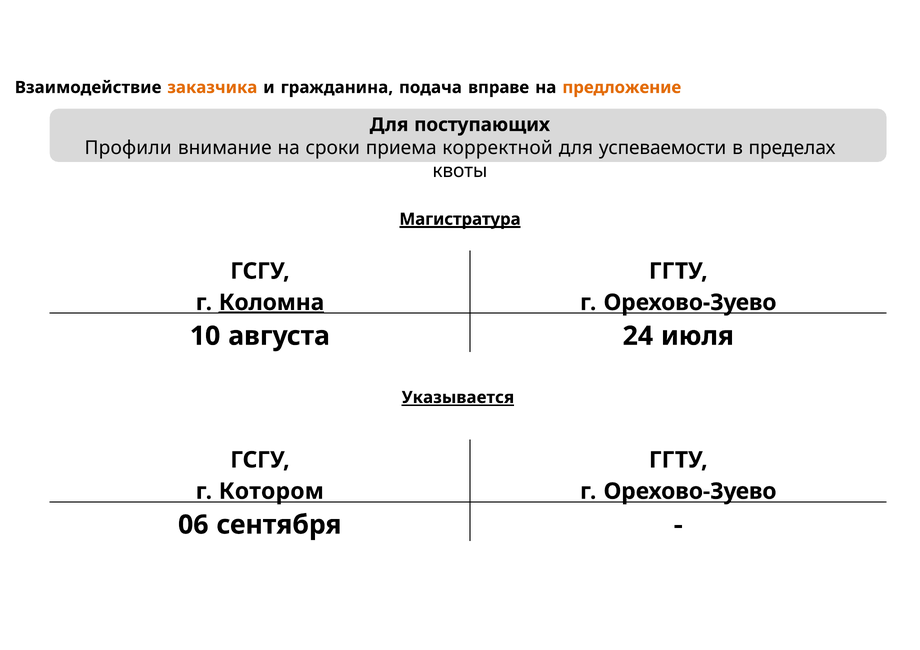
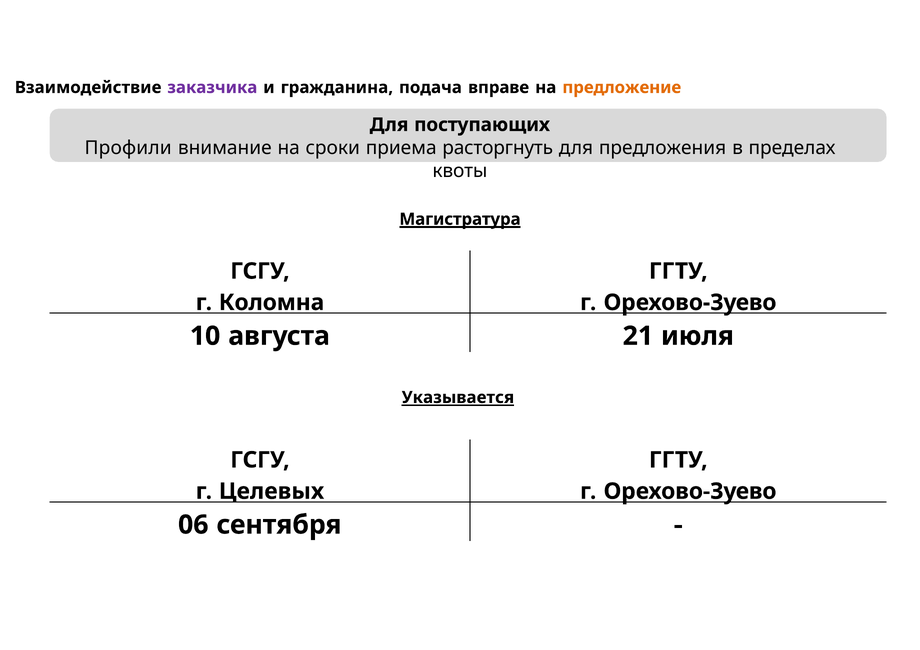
заказчика colour: orange -> purple
корректной: корректной -> расторгнуть
успеваемости: успеваемости -> предложения
Коломна underline: present -> none
24: 24 -> 21
Котором: Котором -> Целевых
